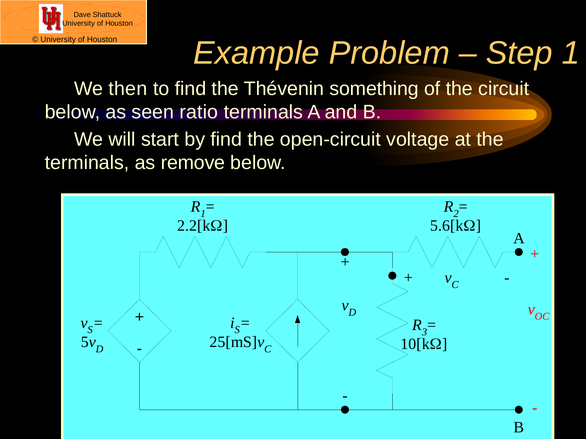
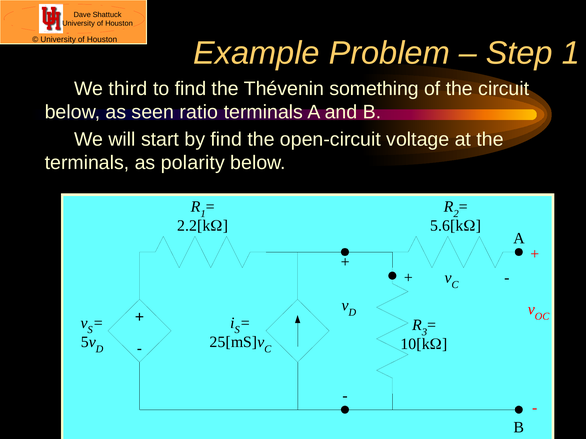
then: then -> third
remove: remove -> polarity
